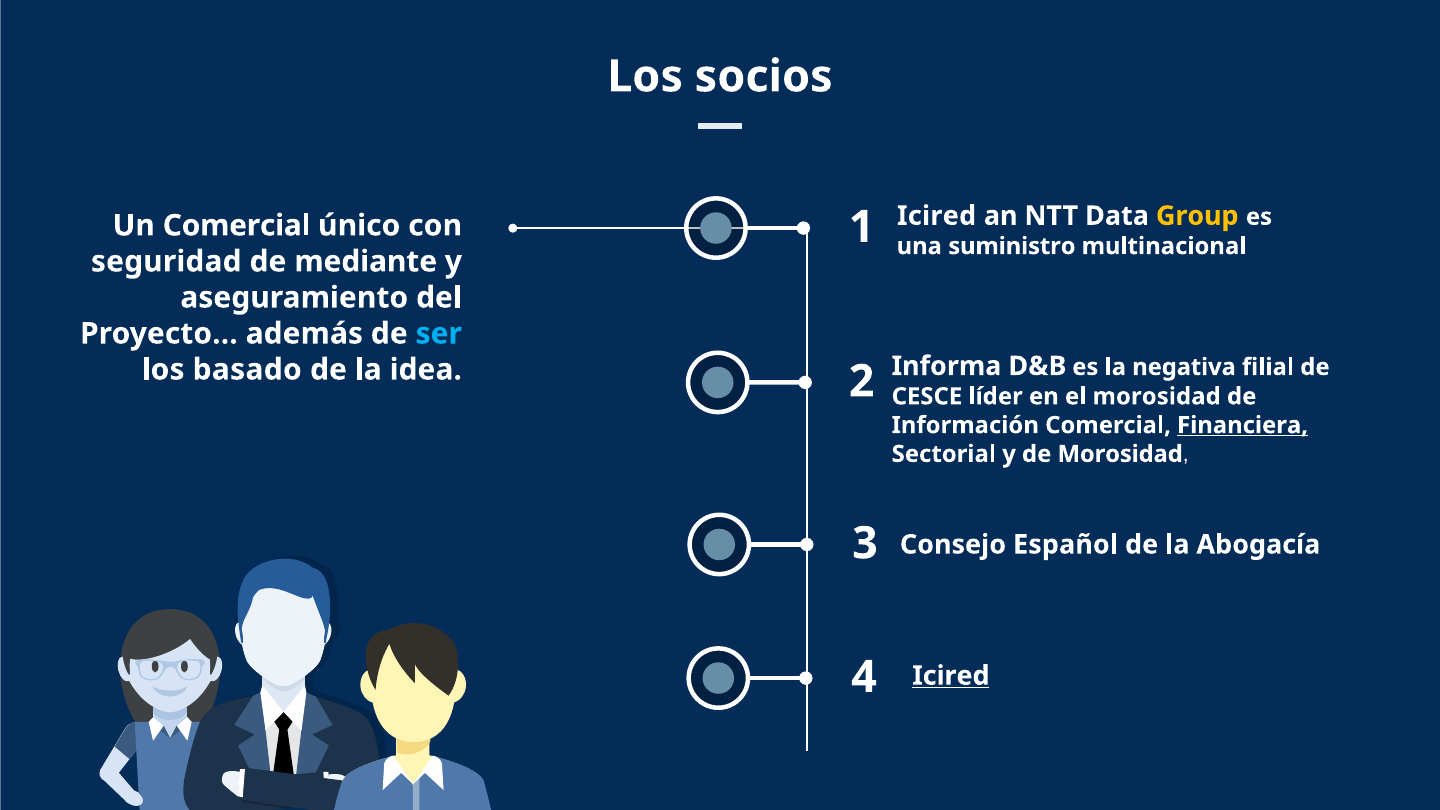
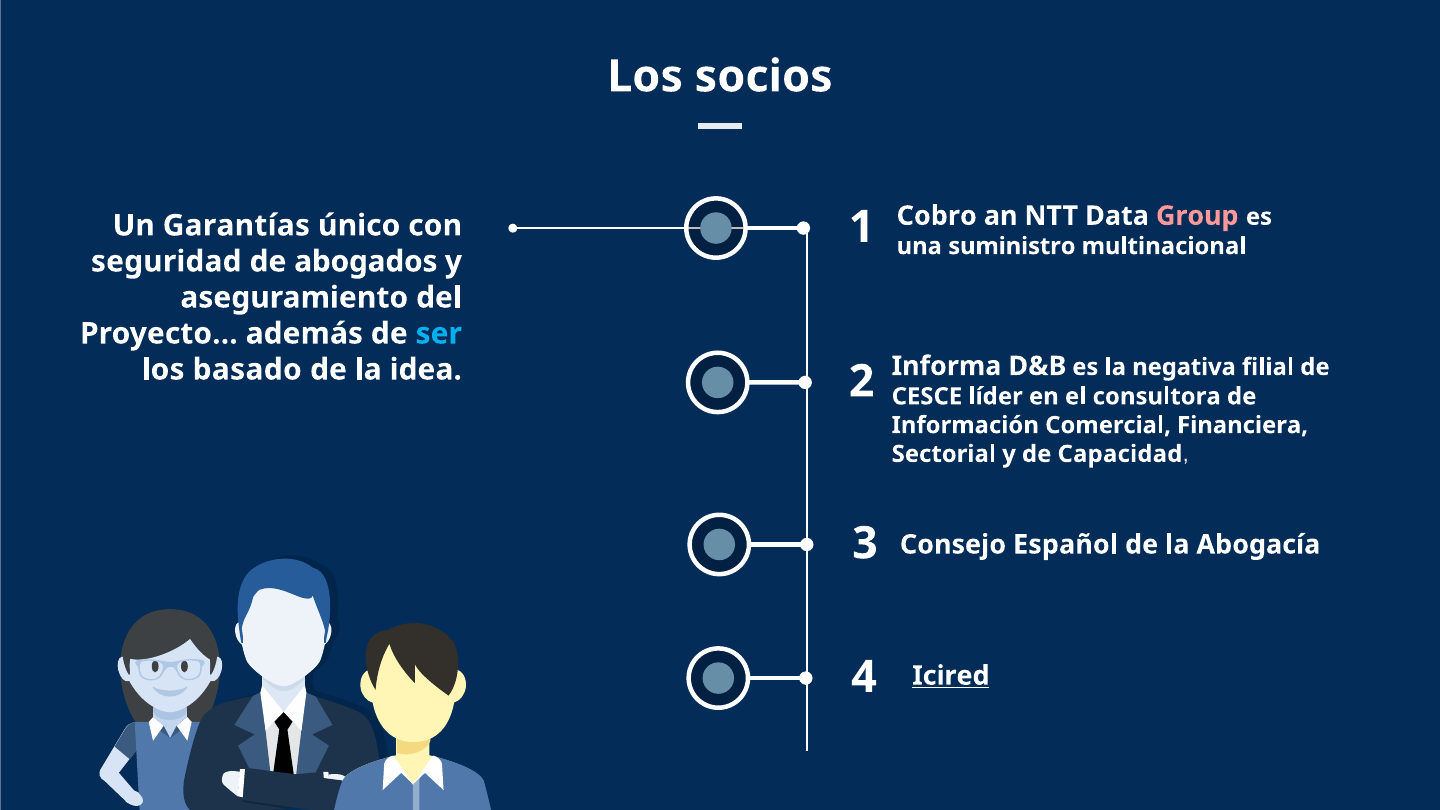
1 Icired: Icired -> Cobro
Group colour: yellow -> pink
Un Comercial: Comercial -> Garantías
mediante: mediante -> abogados
el morosidad: morosidad -> consultora
Financiera underline: present -> none
de Morosidad: Morosidad -> Capacidad
